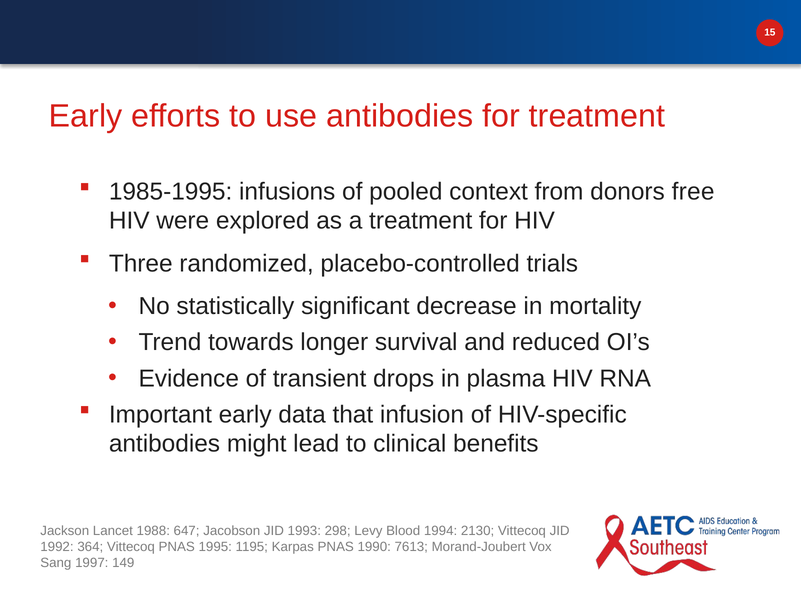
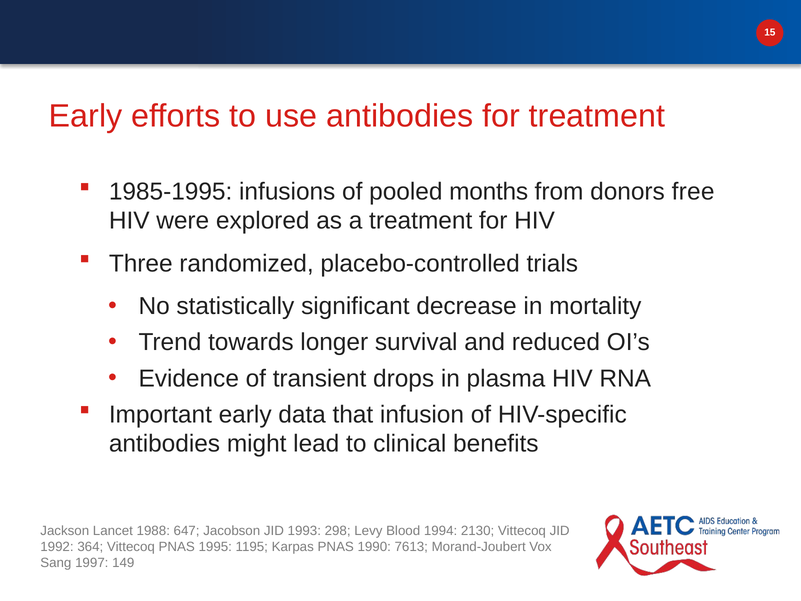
context: context -> months
